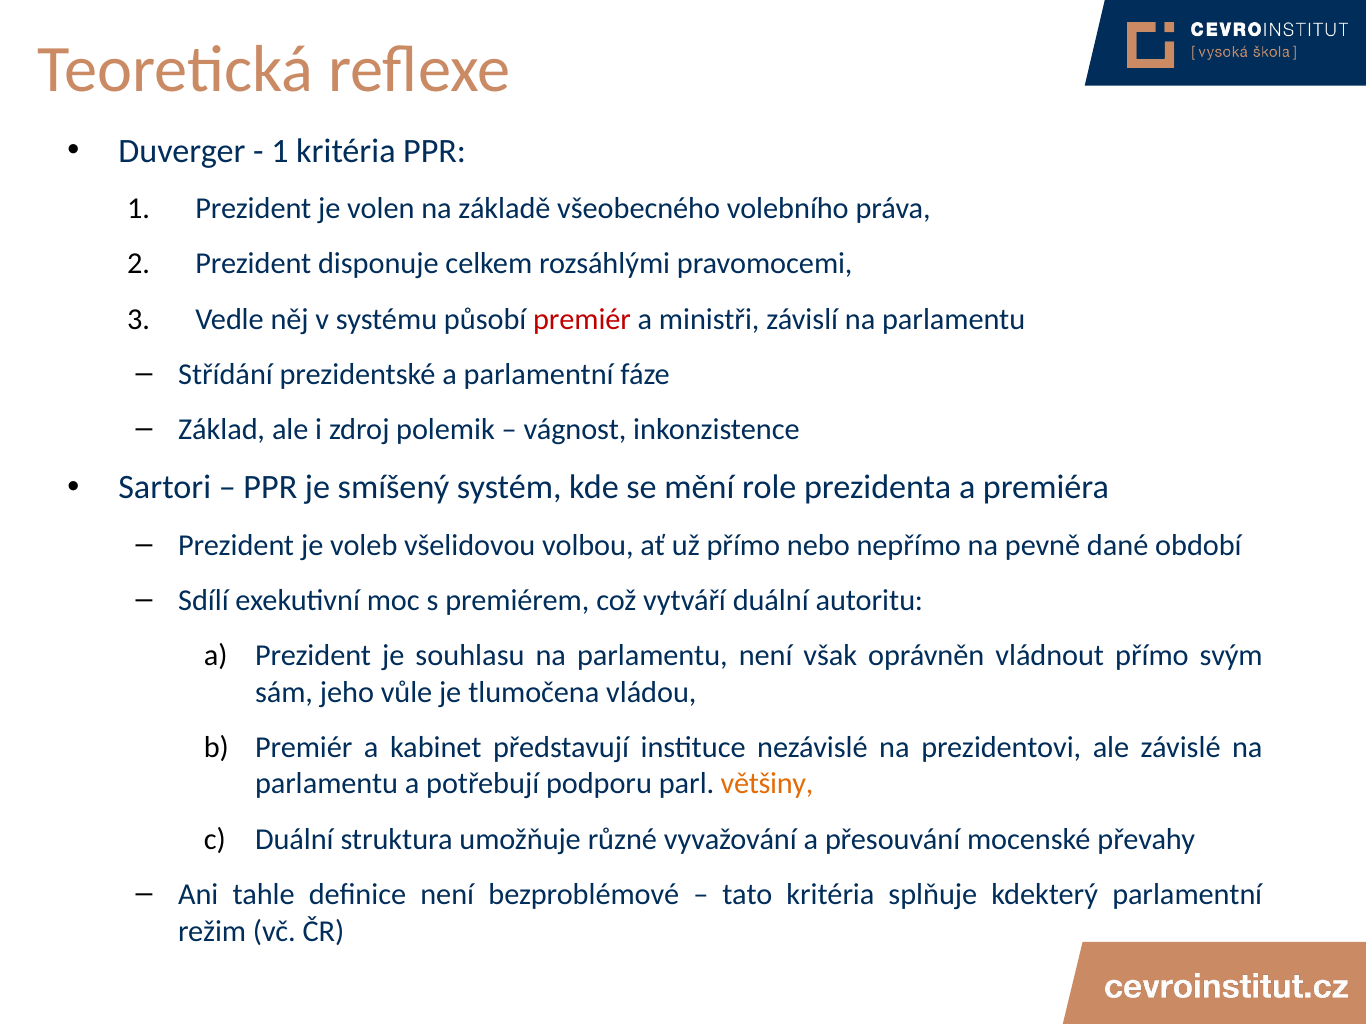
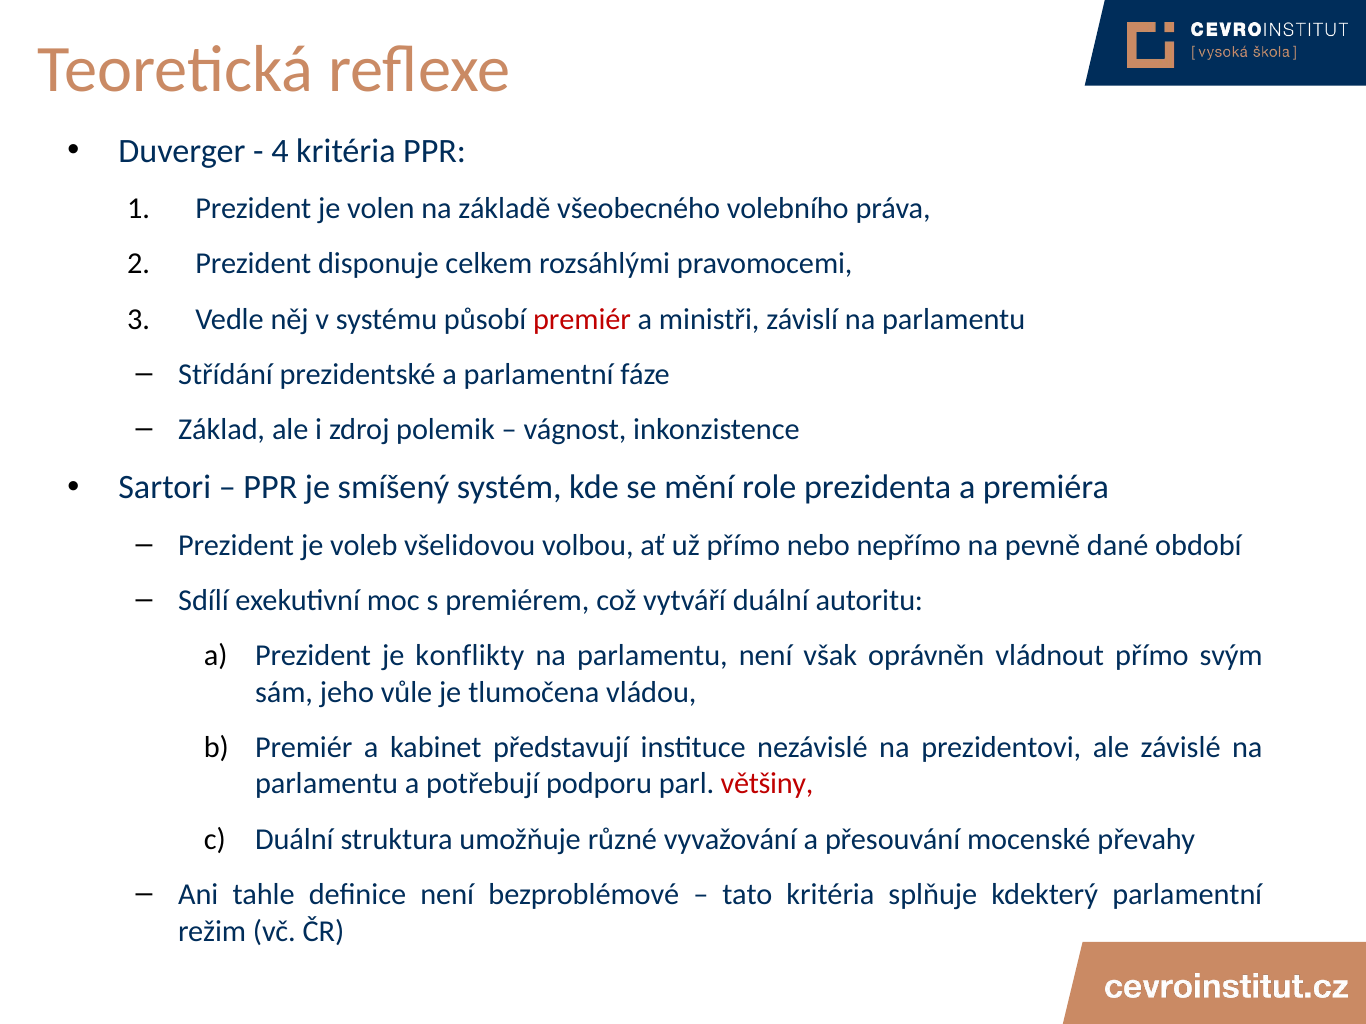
1 at (280, 151): 1 -> 4
souhlasu: souhlasu -> konflikty
většiny colour: orange -> red
